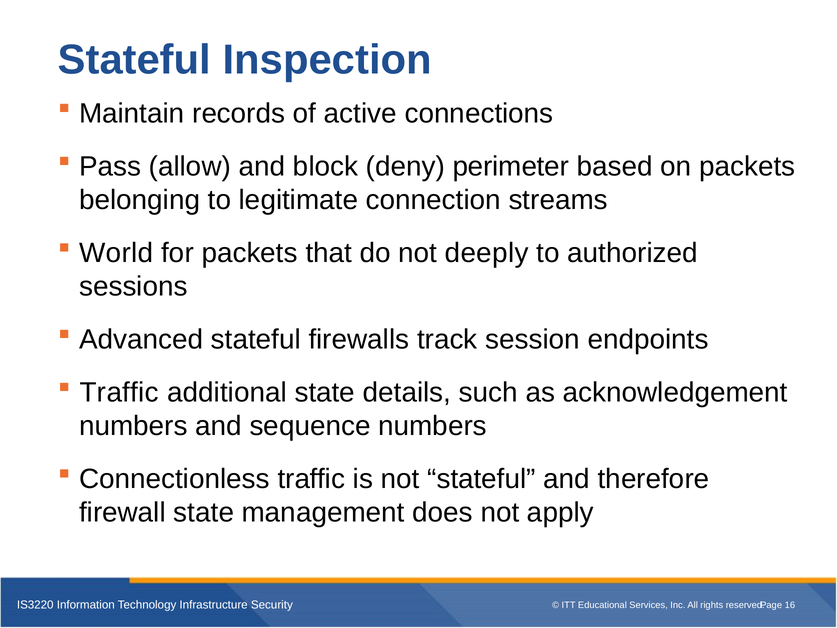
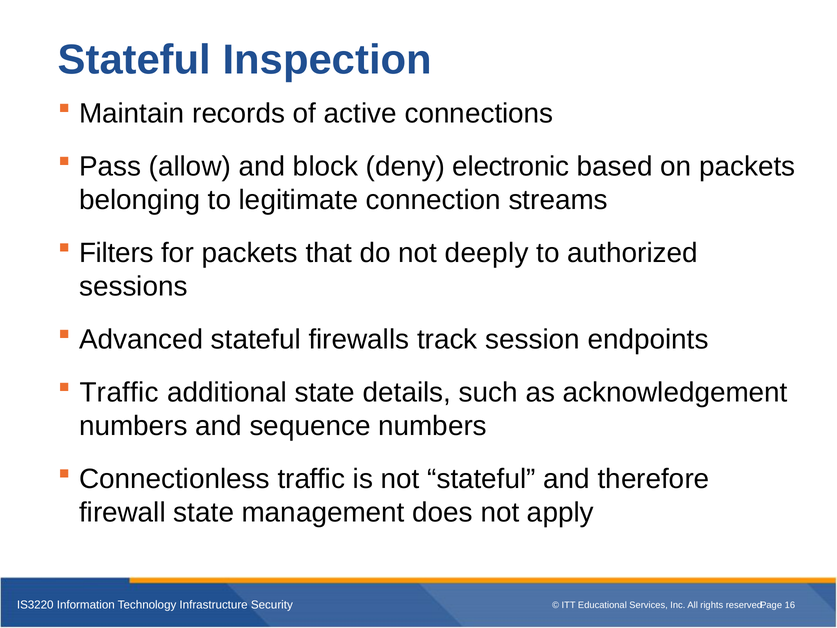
perimeter: perimeter -> electronic
World: World -> Filters
